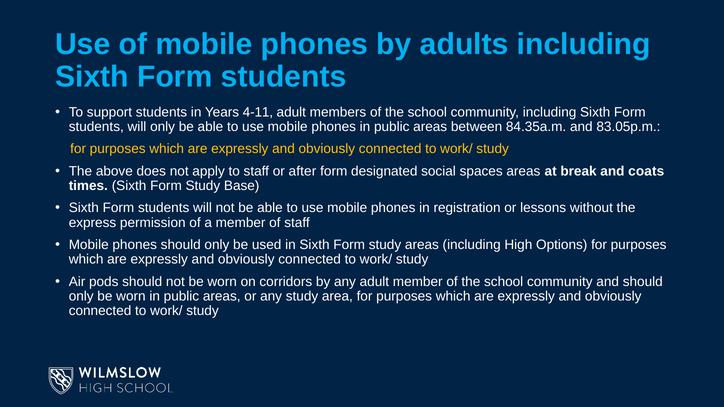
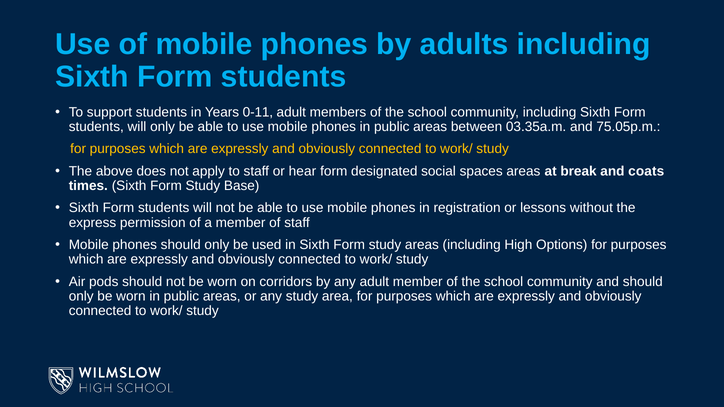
4-11: 4-11 -> 0-11
84.35a.m: 84.35a.m -> 03.35a.m
83.05p.m: 83.05p.m -> 75.05p.m
after: after -> hear
